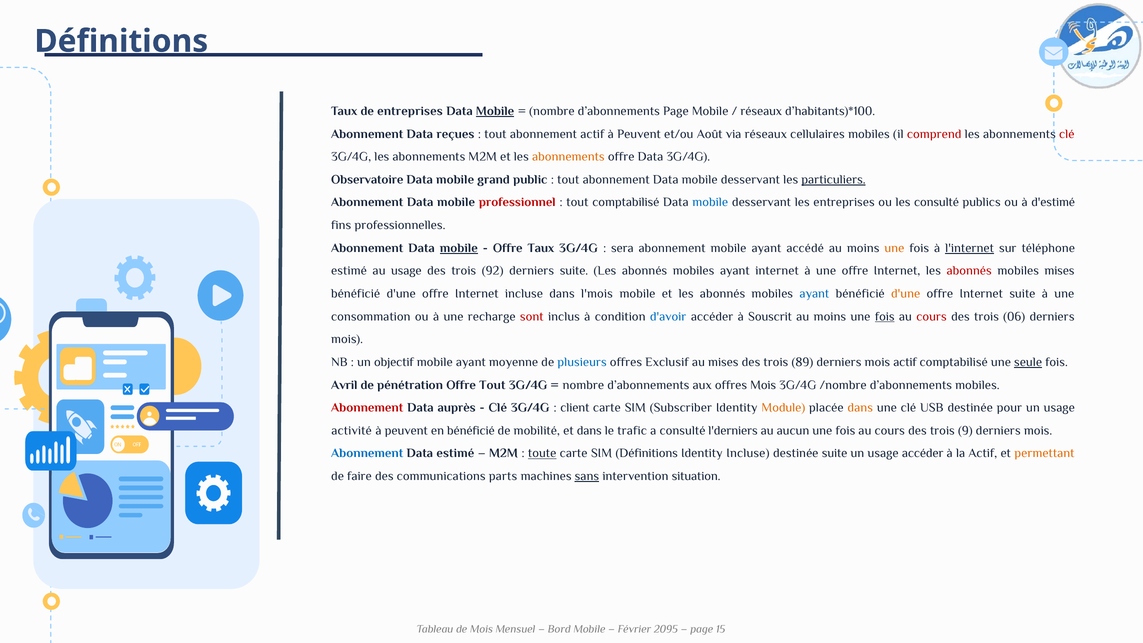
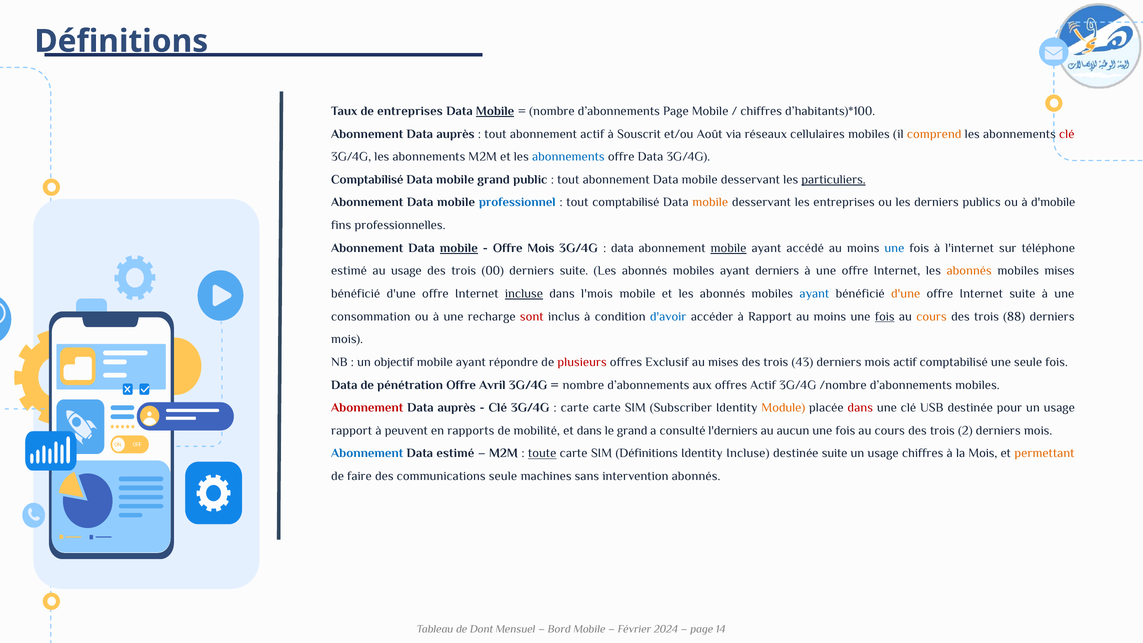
réseaux at (761, 111): réseaux -> chiffres
reçues at (455, 134): reçues -> auprès
actif à Peuvent: Peuvent -> Souscrit
comprend colour: red -> orange
abonnements at (568, 157) colour: orange -> blue
Observatoire at (367, 179): Observatoire -> Comptabilisé
professionnel colour: red -> blue
mobile at (710, 202) colour: blue -> orange
les consulté: consulté -> derniers
d'estimé: d'estimé -> d'mobile
Offre Taux: Taux -> Mois
sera at (622, 248): sera -> data
mobile at (728, 248) underline: none -> present
une at (894, 248) colour: orange -> blue
l'internet underline: present -> none
92: 92 -> 00
ayant internet: internet -> derniers
abonnés at (969, 271) colour: red -> orange
incluse at (524, 294) underline: none -> present
à Souscrit: Souscrit -> Rapport
cours at (932, 316) colour: red -> orange
06: 06 -> 88
moyenne: moyenne -> répondre
plusieurs colour: blue -> red
89: 89 -> 43
seule at (1028, 362) underline: present -> none
Avril at (344, 385): Avril -> Data
Offre Tout: Tout -> Avril
offres Mois: Mois -> Actif
client at (575, 408): client -> carte
dans at (860, 408) colour: orange -> red
activité at (352, 430): activité -> rapport
en bénéficié: bénéficié -> rapports
le trafic: trafic -> grand
9: 9 -> 2
usage accéder: accéder -> chiffres
la Actif: Actif -> Mois
communications parts: parts -> seule
sans underline: present -> none
intervention situation: situation -> abonnés
de Mois: Mois -> Dont
2095: 2095 -> 2024
15: 15 -> 14
